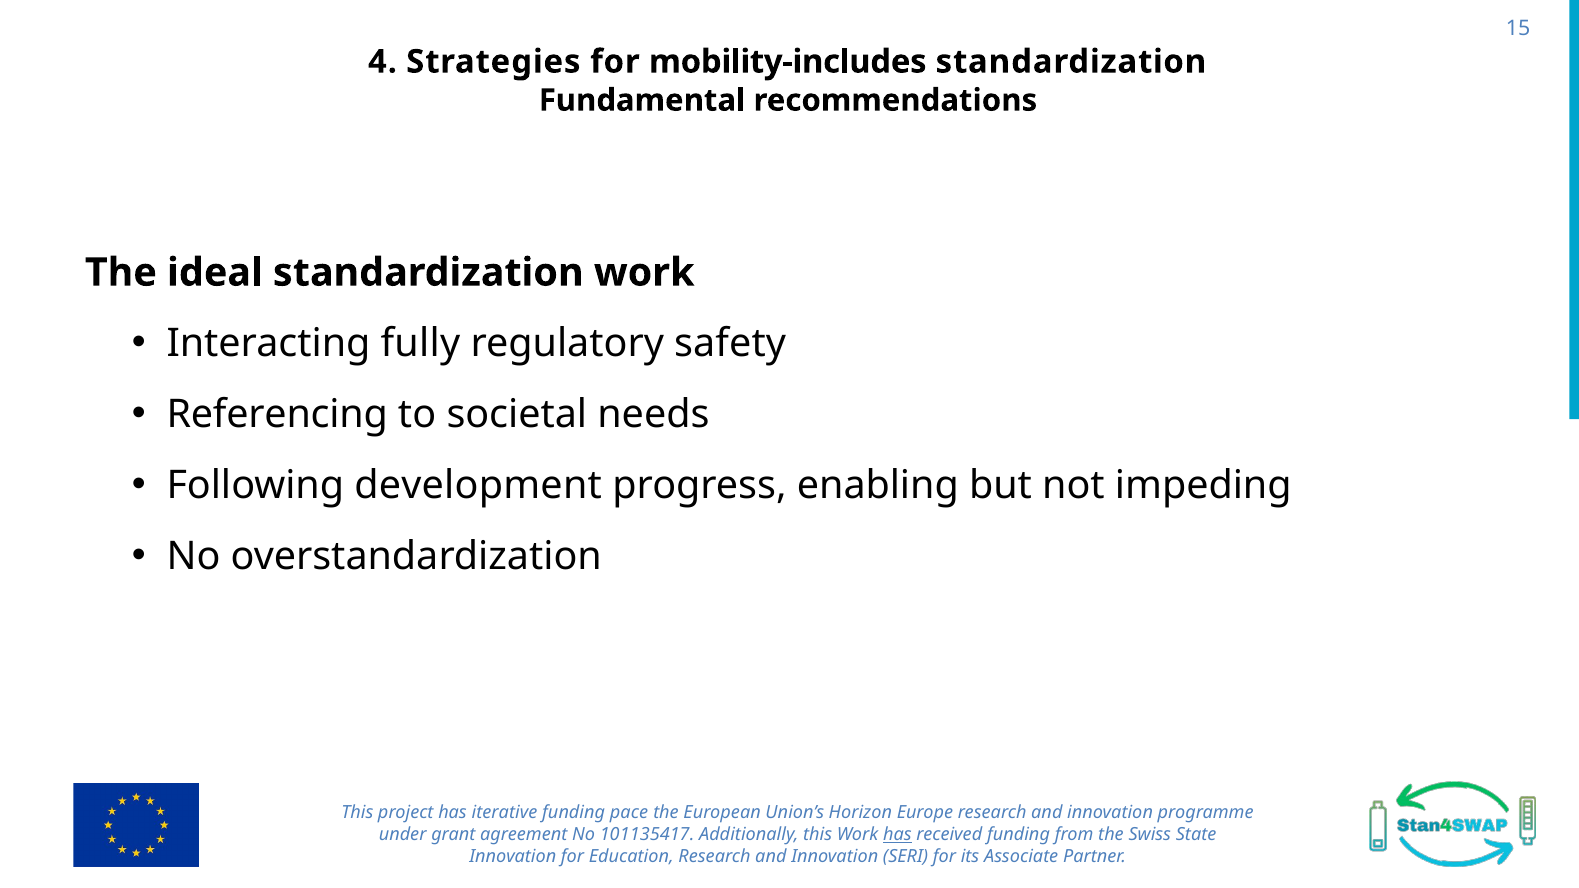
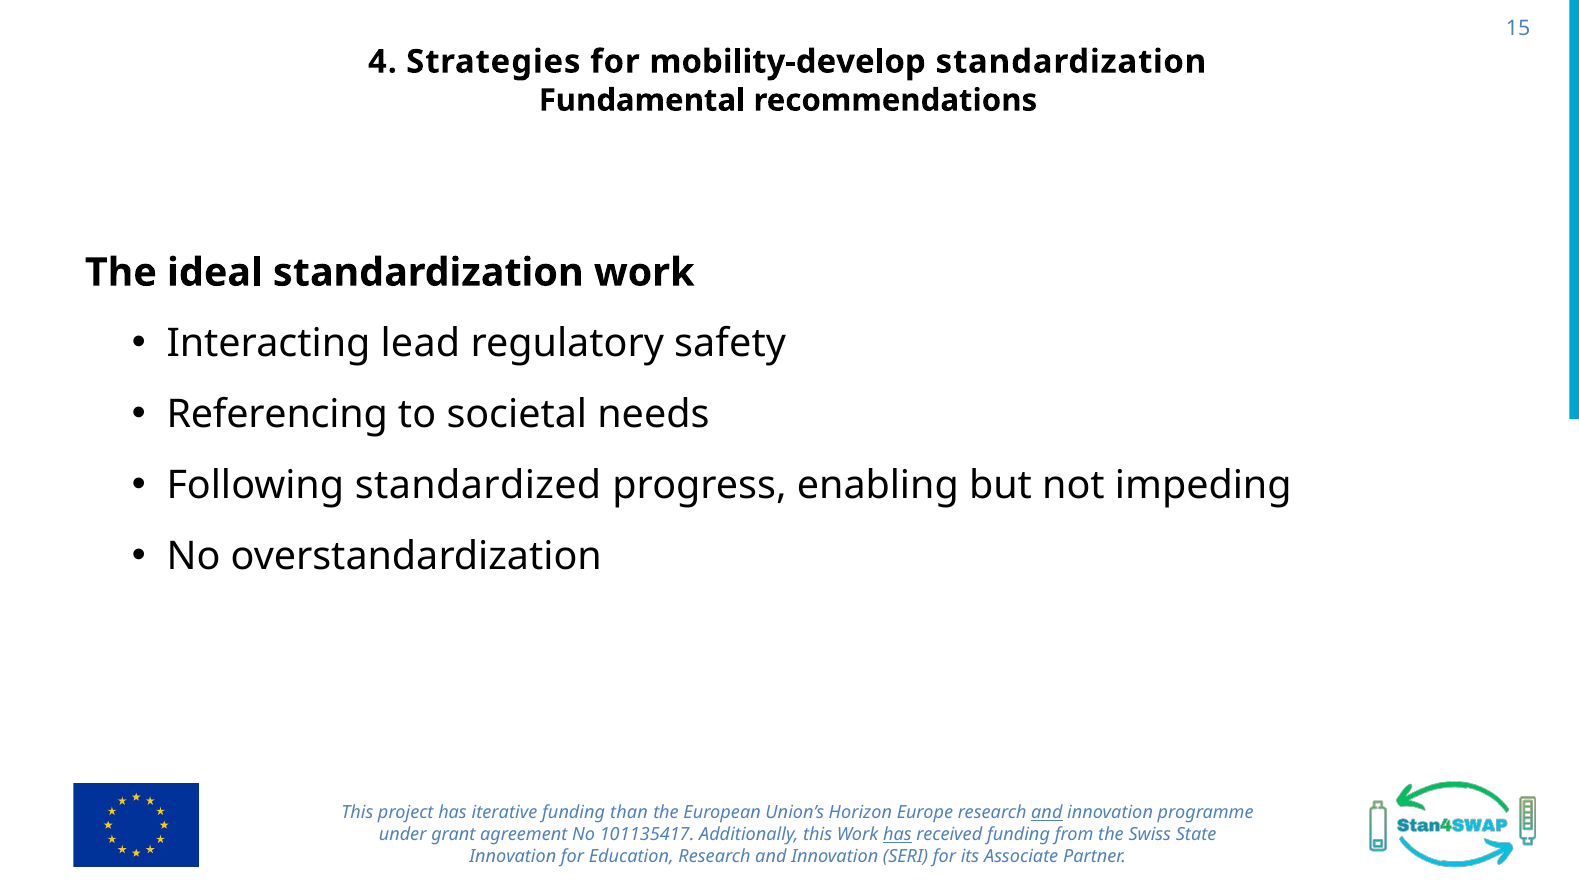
mobility-includes: mobility-includes -> mobility-develop
fully: fully -> lead
development: development -> standardized
pace: pace -> than
and at (1047, 813) underline: none -> present
